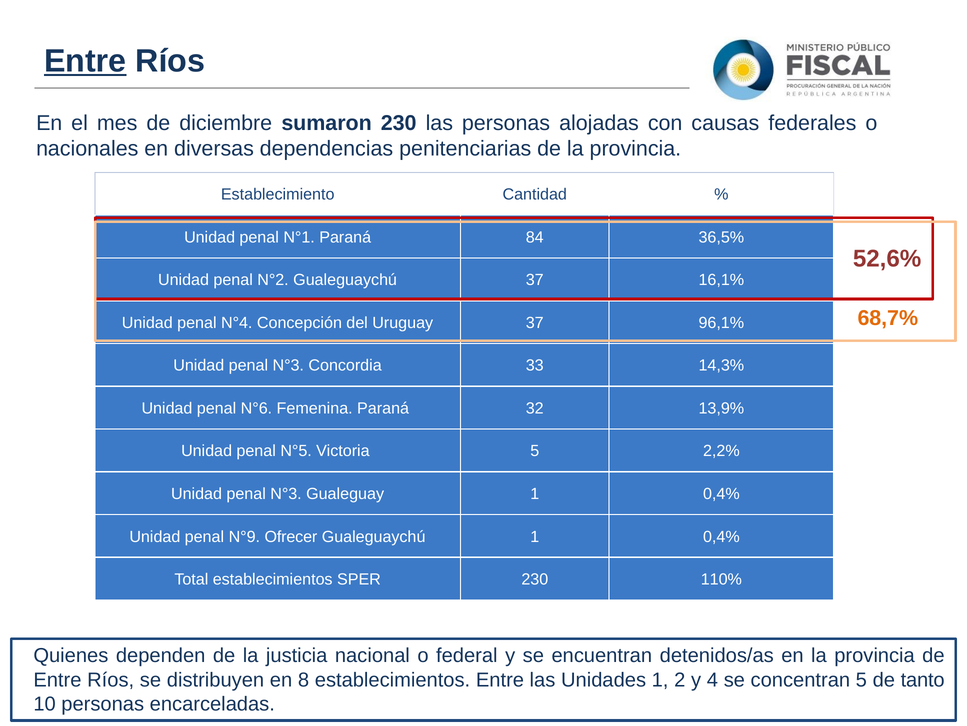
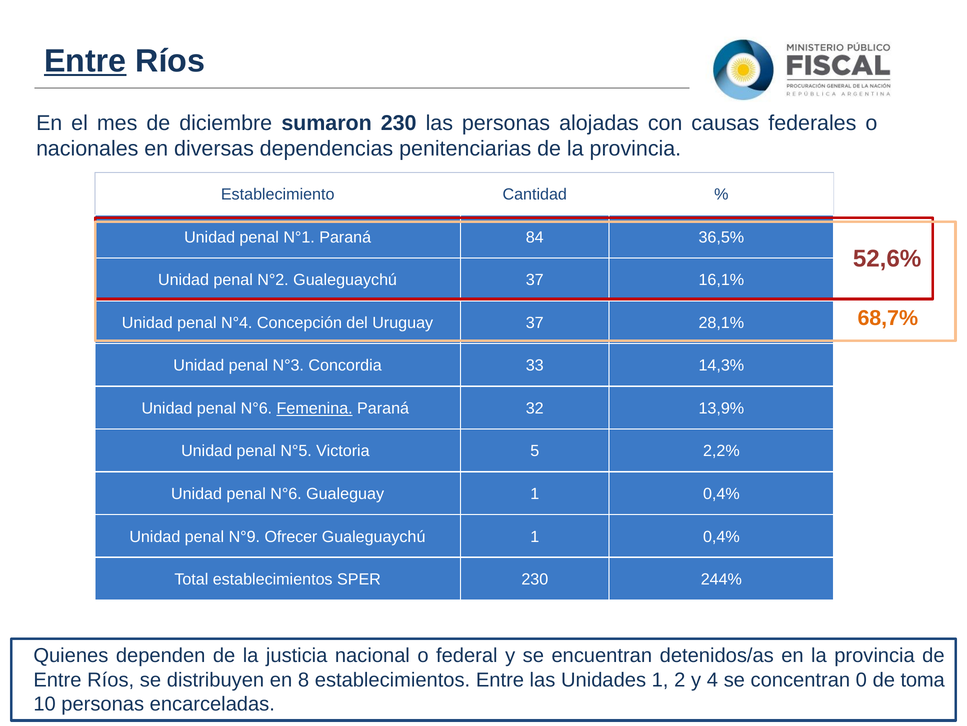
96,1%: 96,1% -> 28,1%
Femenina underline: none -> present
N°3 at (286, 493): N°3 -> N°6
110%: 110% -> 244%
concentran 5: 5 -> 0
tanto: tanto -> toma
